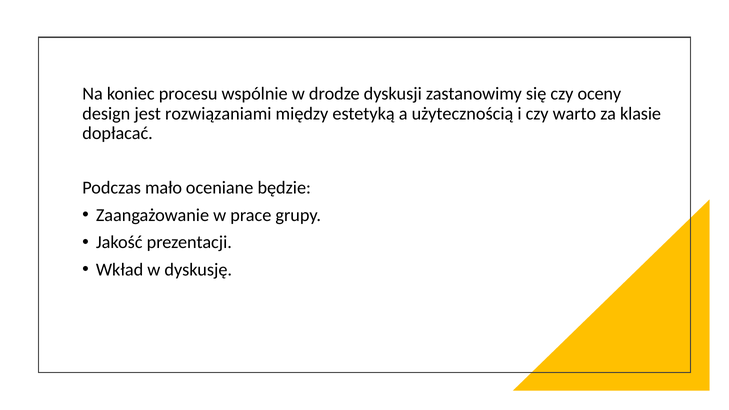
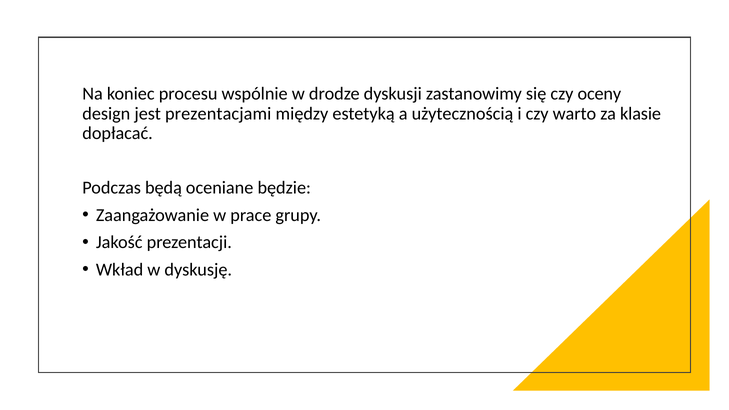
rozwiązaniami: rozwiązaniami -> prezentacjami
mało: mało -> będą
